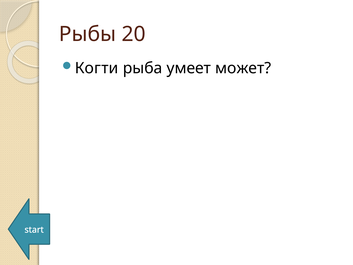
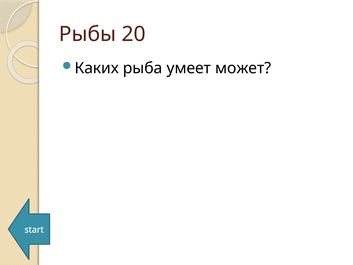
Когти: Когти -> Каких
